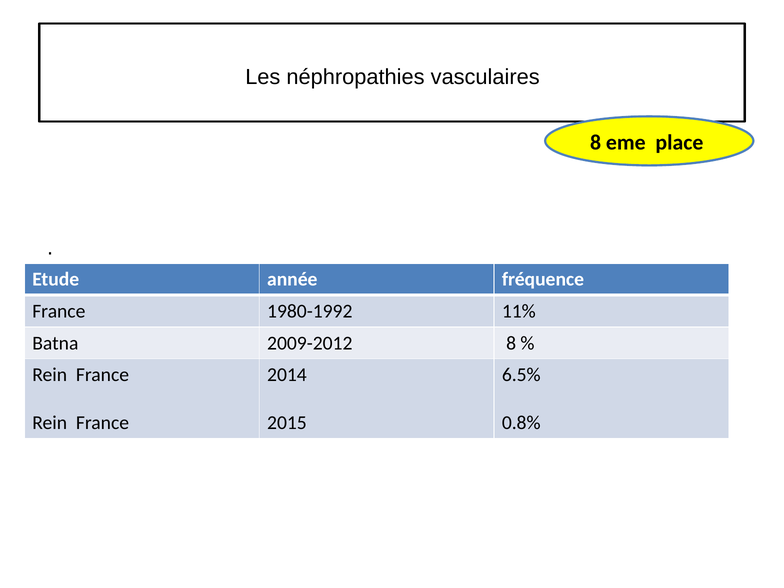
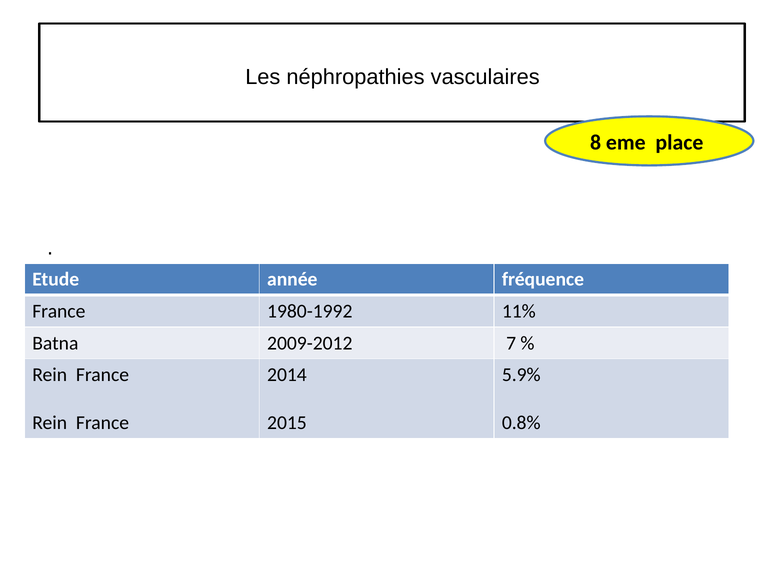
2009-2012 8: 8 -> 7
6.5%: 6.5% -> 5.9%
